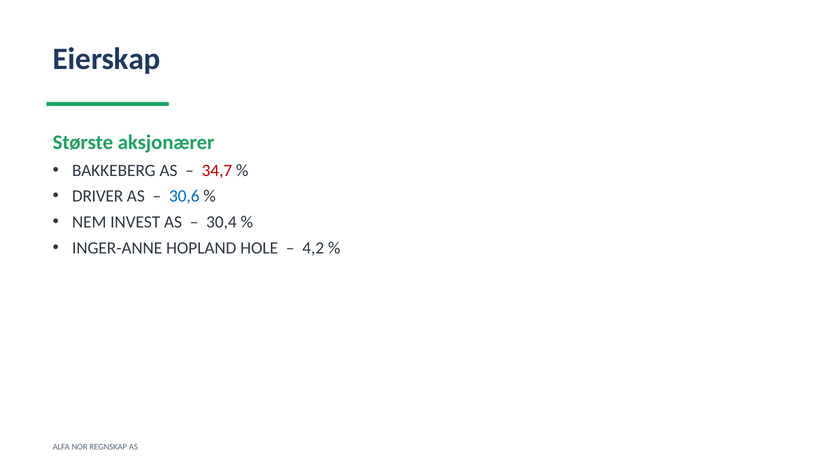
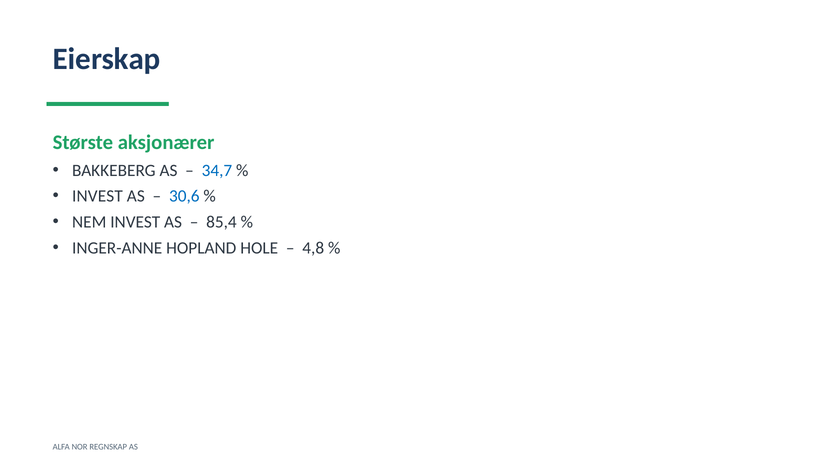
34,7 colour: red -> blue
DRIVER at (98, 196): DRIVER -> INVEST
30,4: 30,4 -> 85,4
4,2: 4,2 -> 4,8
